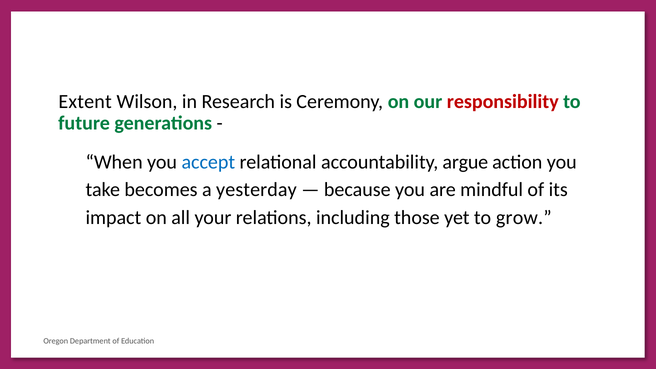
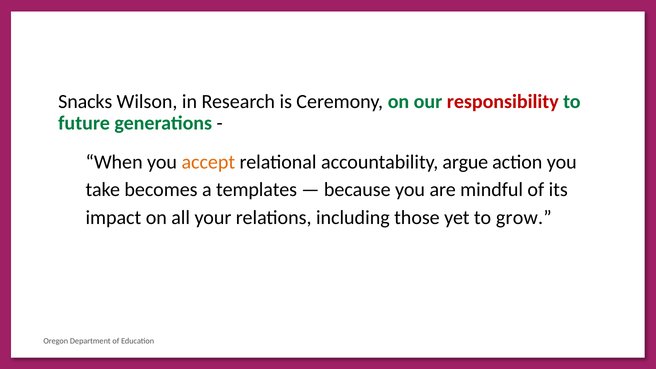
Extent: Extent -> Snacks
accept colour: blue -> orange
yesterday: yesterday -> templates
